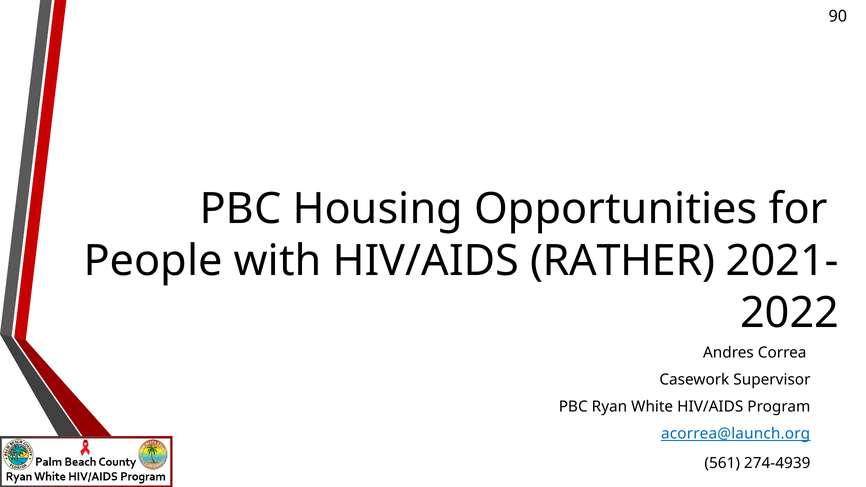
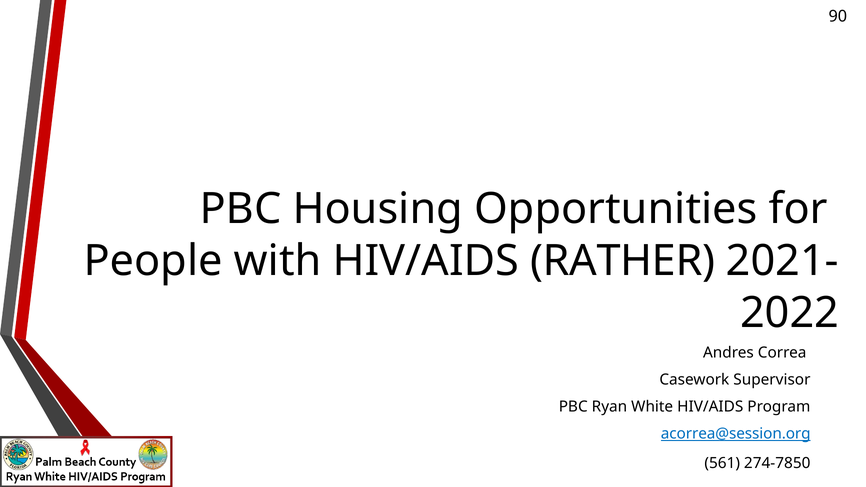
acorrea@launch.org: acorrea@launch.org -> acorrea@session.org
274-4939: 274-4939 -> 274-7850
